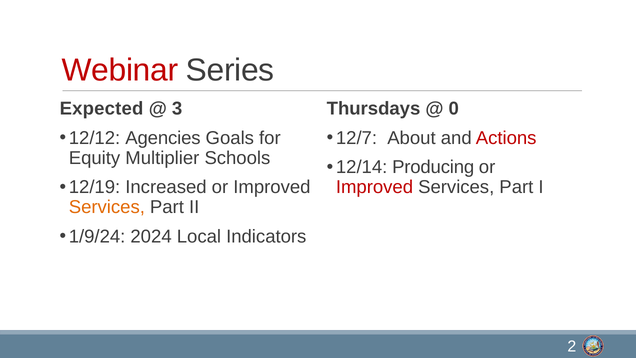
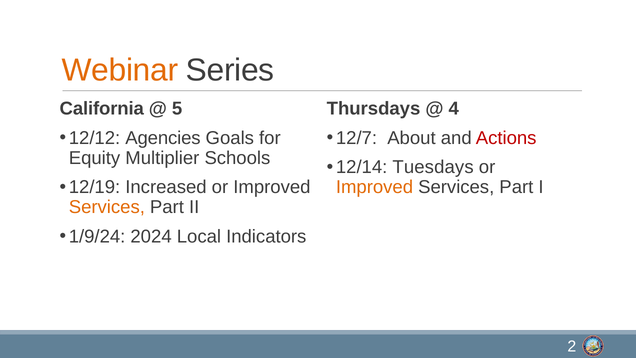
Webinar colour: red -> orange
Expected: Expected -> California
3: 3 -> 5
0: 0 -> 4
Producing: Producing -> Tuesdays
Improved at (375, 187) colour: red -> orange
